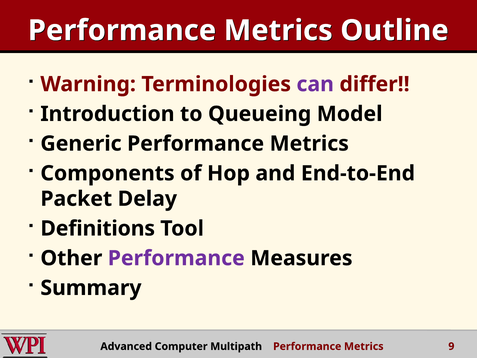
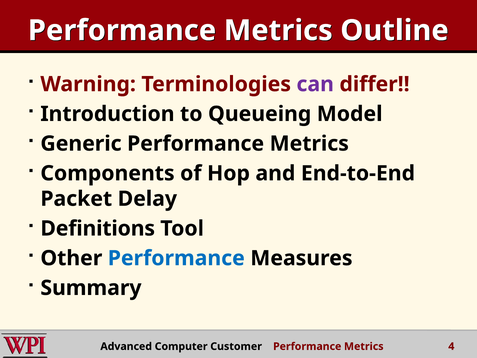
Performance at (176, 258) colour: purple -> blue
Multipath: Multipath -> Customer
9: 9 -> 4
